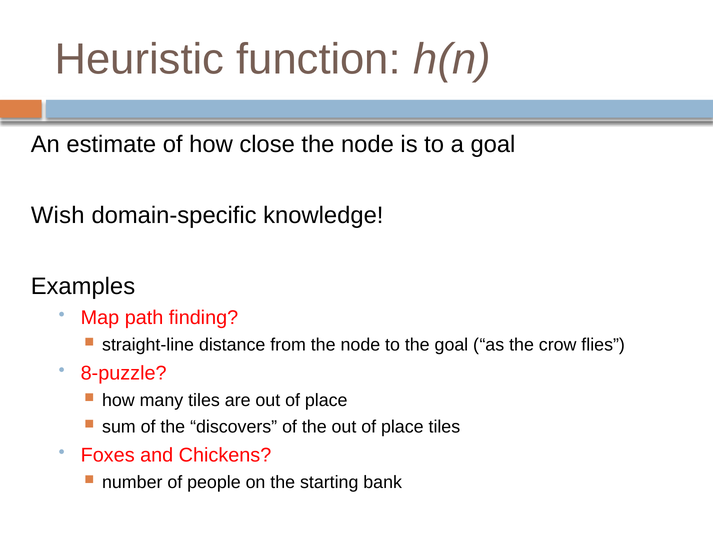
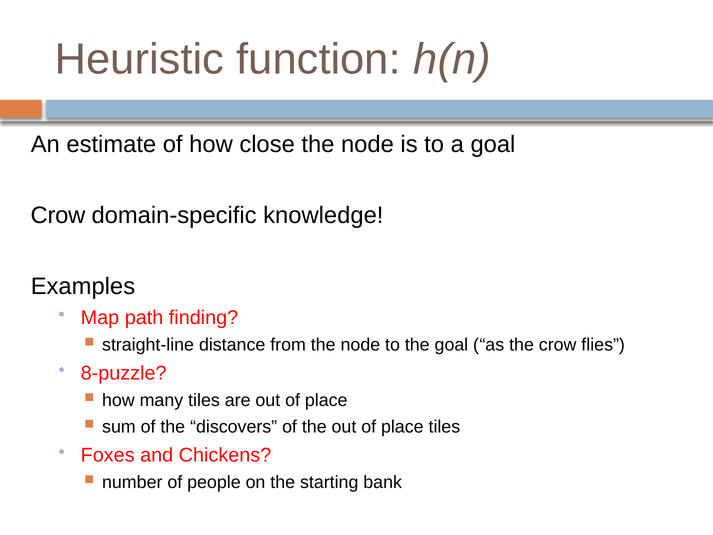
Wish at (58, 215): Wish -> Crow
